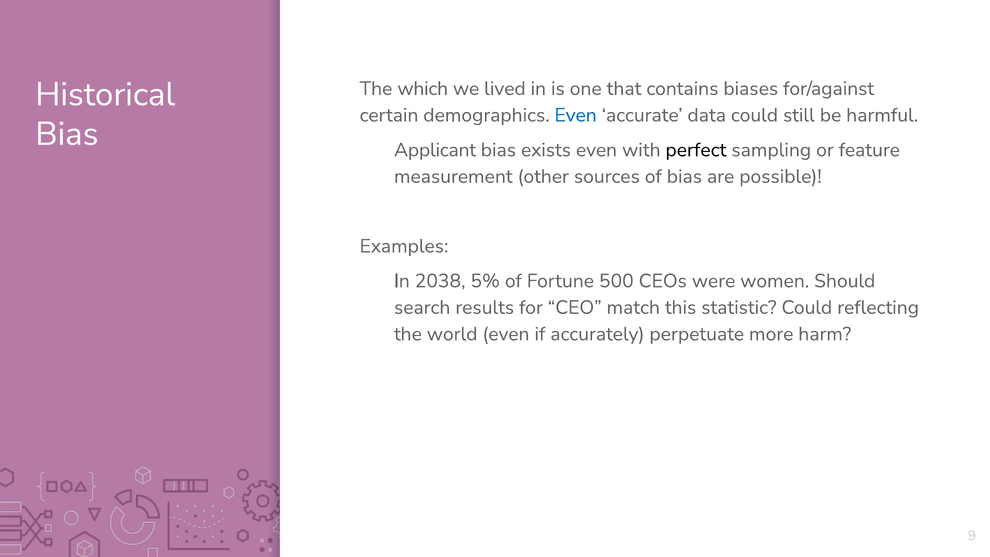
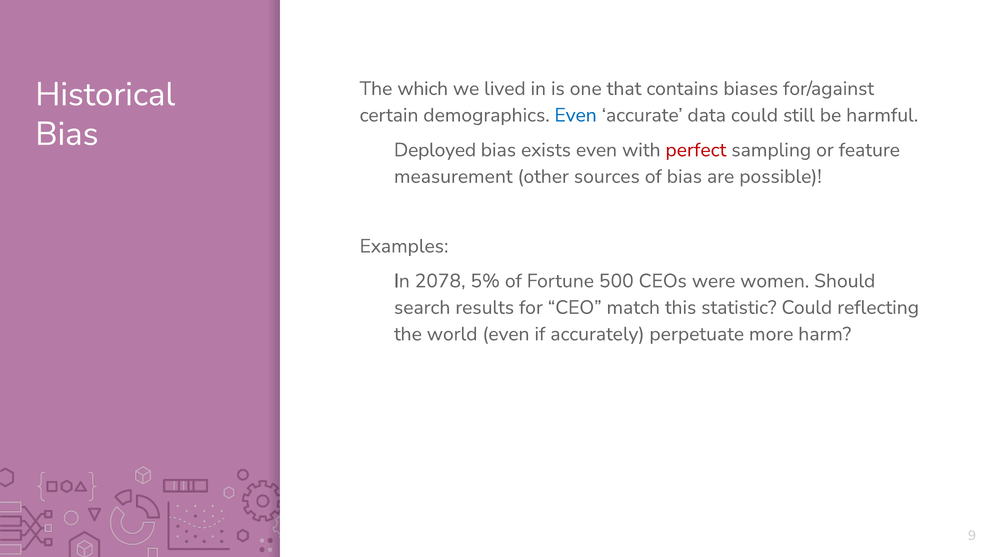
Applicant: Applicant -> Deployed
perfect colour: black -> red
2038: 2038 -> 2078
